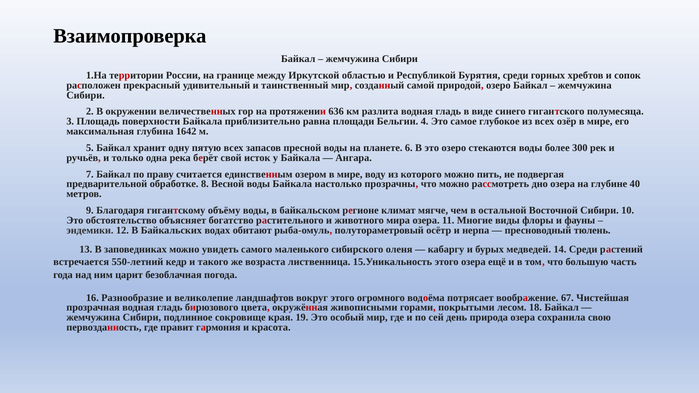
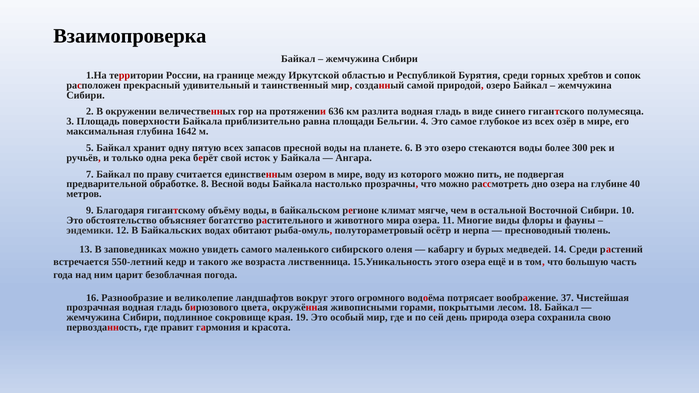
67: 67 -> 37
